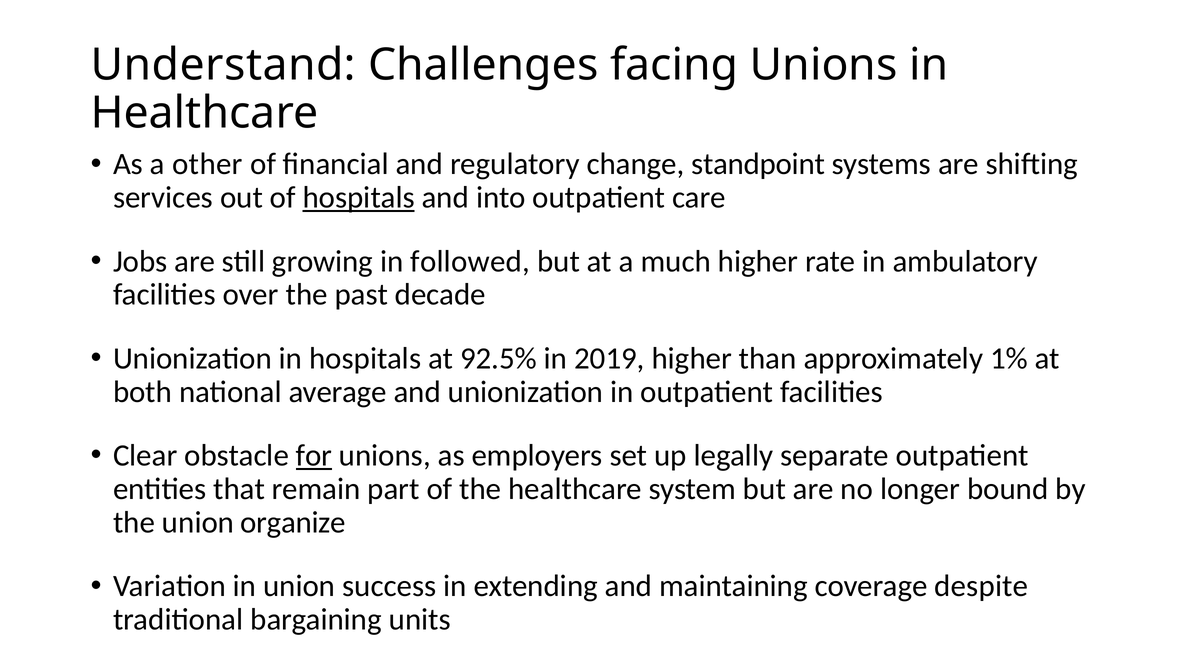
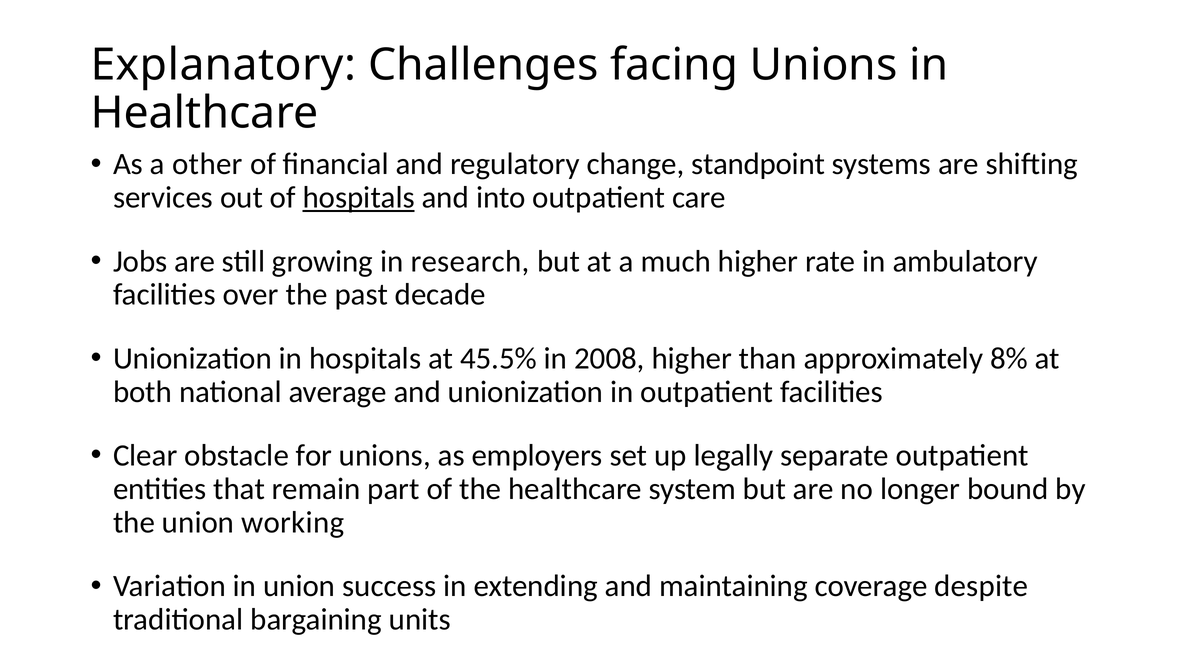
Understand: Understand -> Explanatory
followed: followed -> research
92.5%: 92.5% -> 45.5%
2019: 2019 -> 2008
1%: 1% -> 8%
for underline: present -> none
organize: organize -> working
